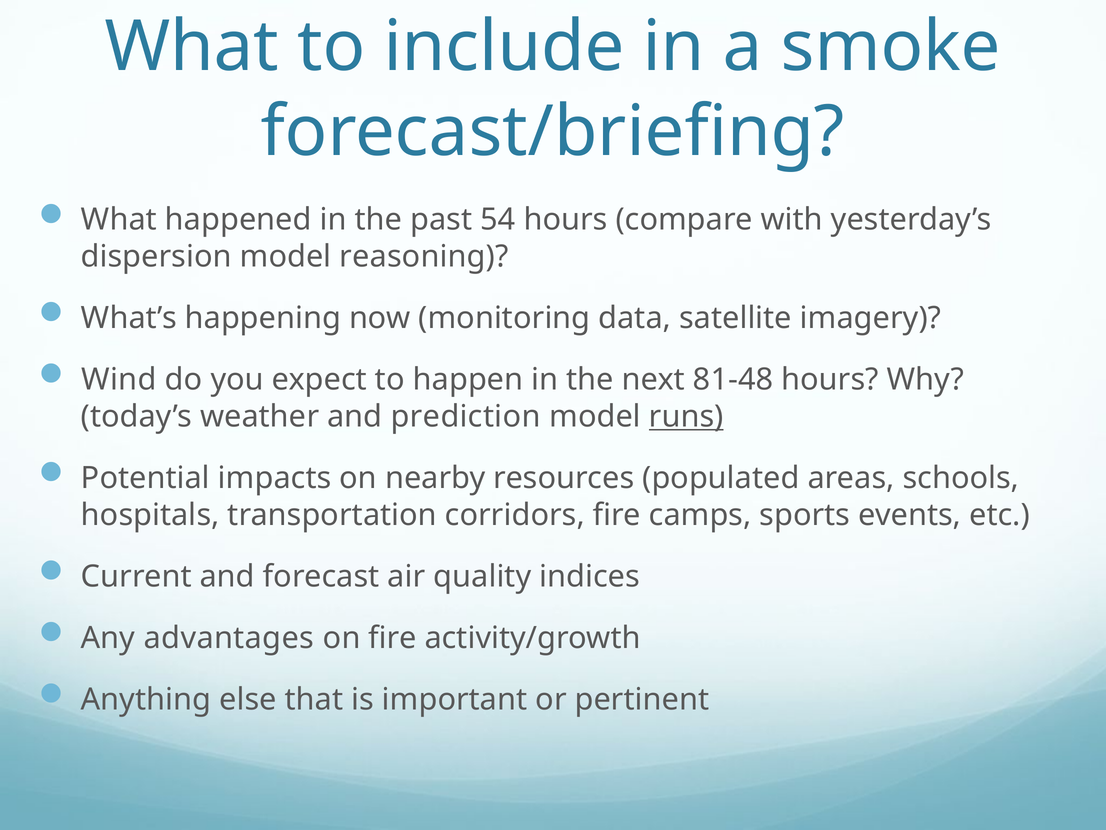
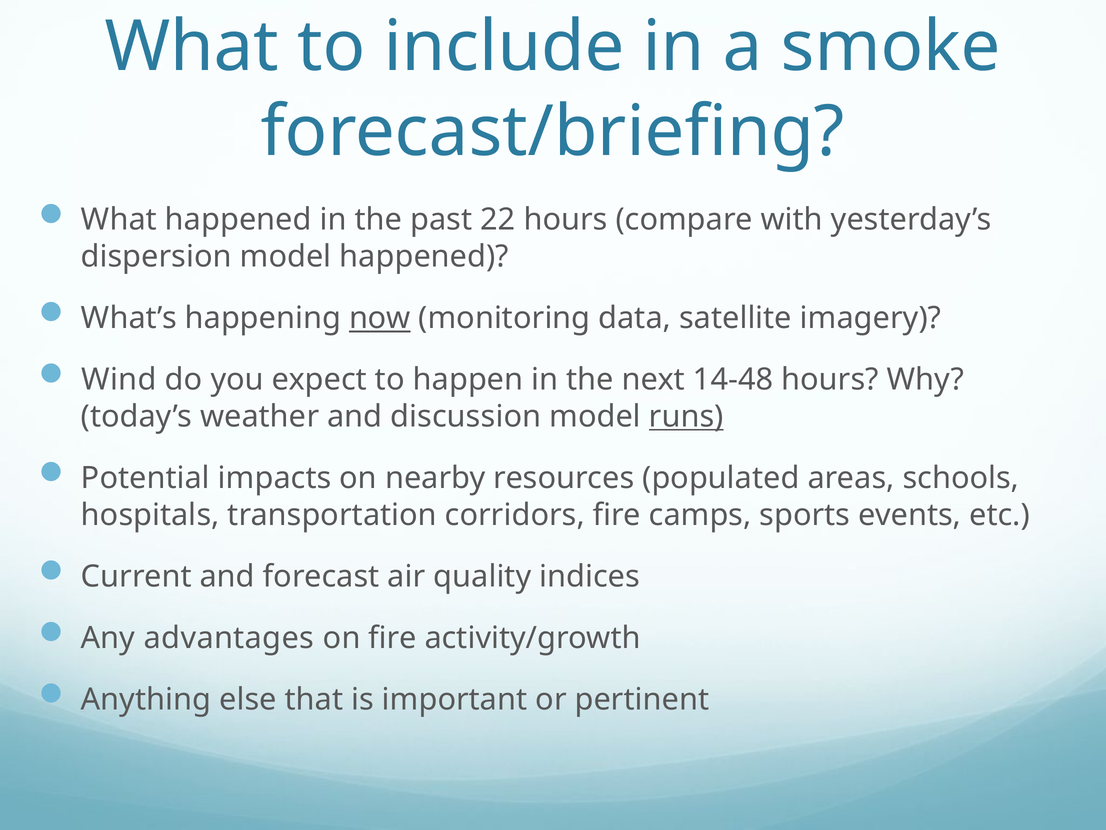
54: 54 -> 22
model reasoning: reasoning -> happened
now underline: none -> present
81-48: 81-48 -> 14-48
prediction: prediction -> discussion
